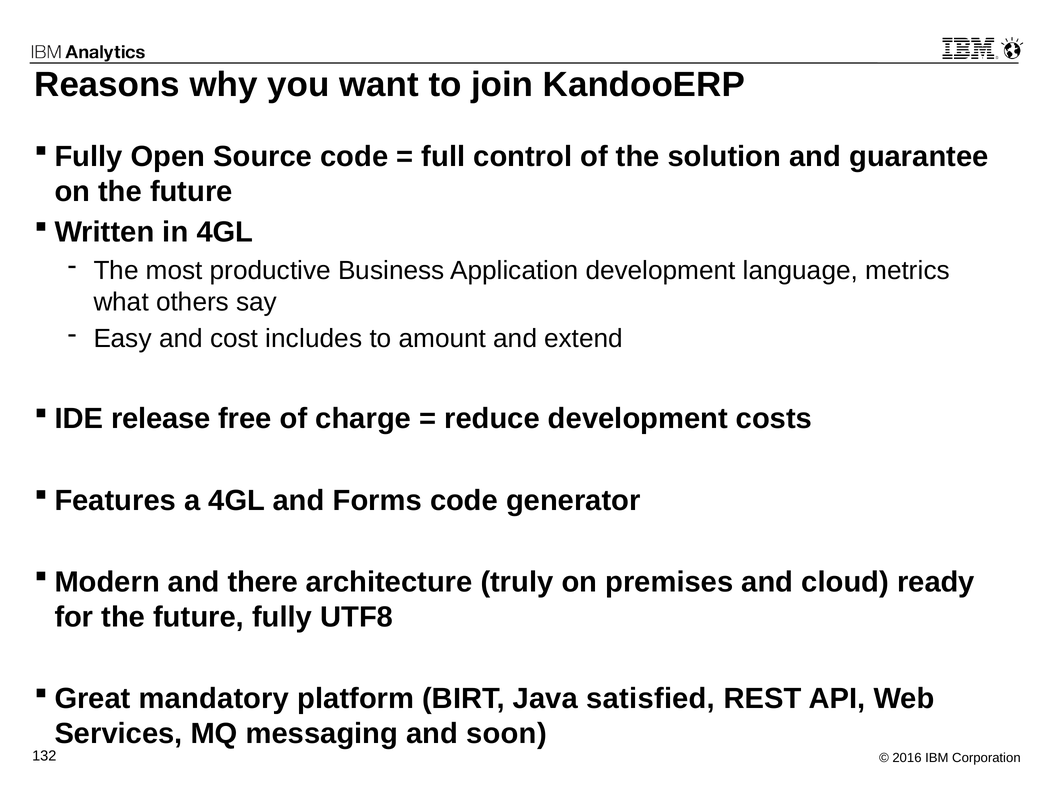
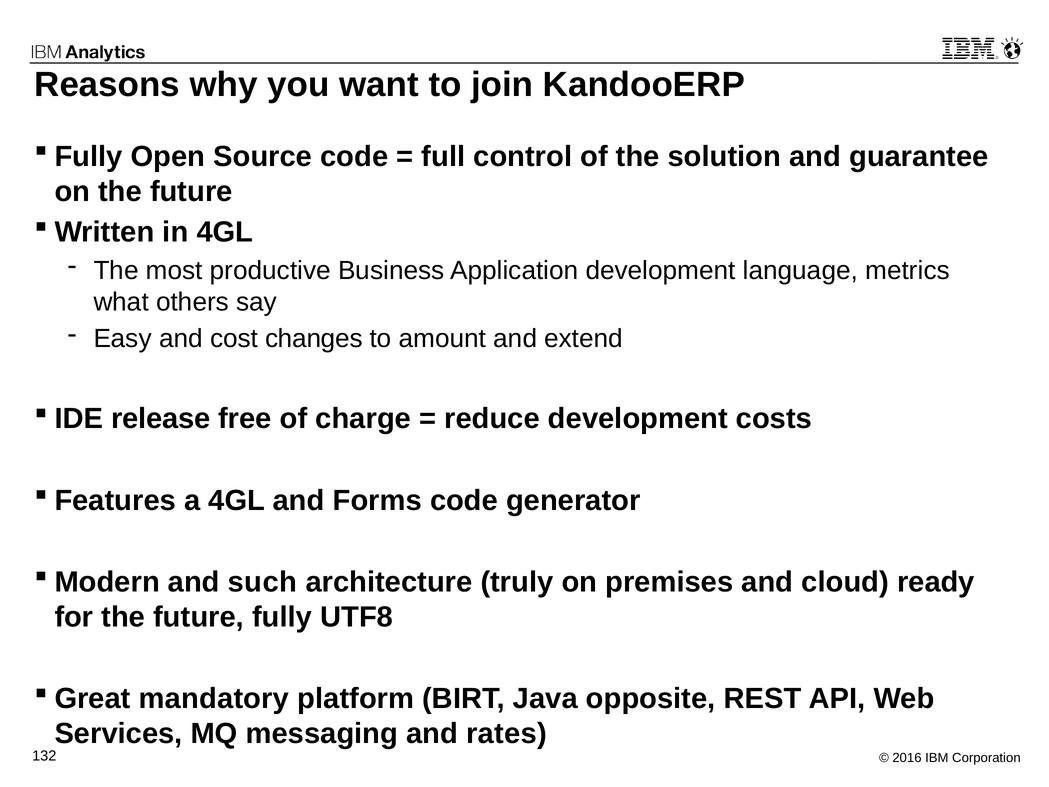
includes: includes -> changes
there: there -> such
satisfied: satisfied -> opposite
soon: soon -> rates
